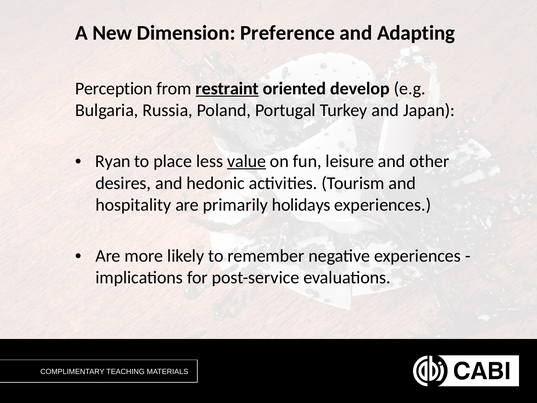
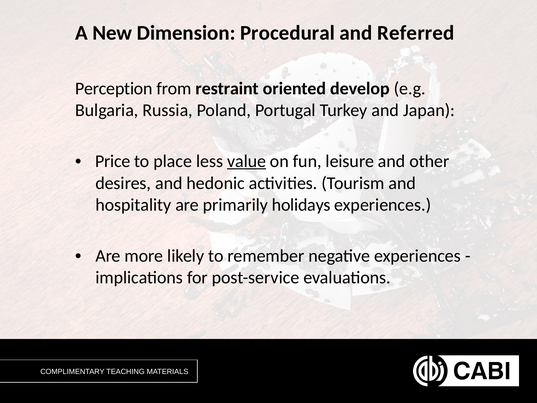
Preference: Preference -> Procedural
Adapting: Adapting -> Referred
restraint underline: present -> none
Ryan: Ryan -> Price
